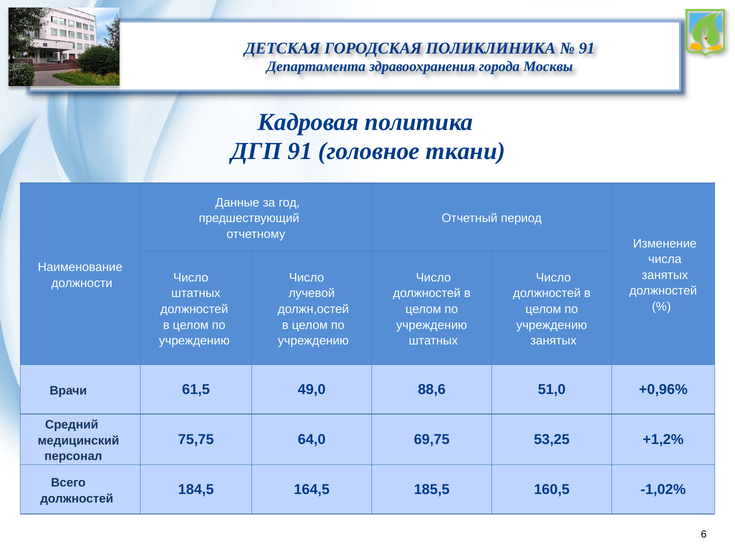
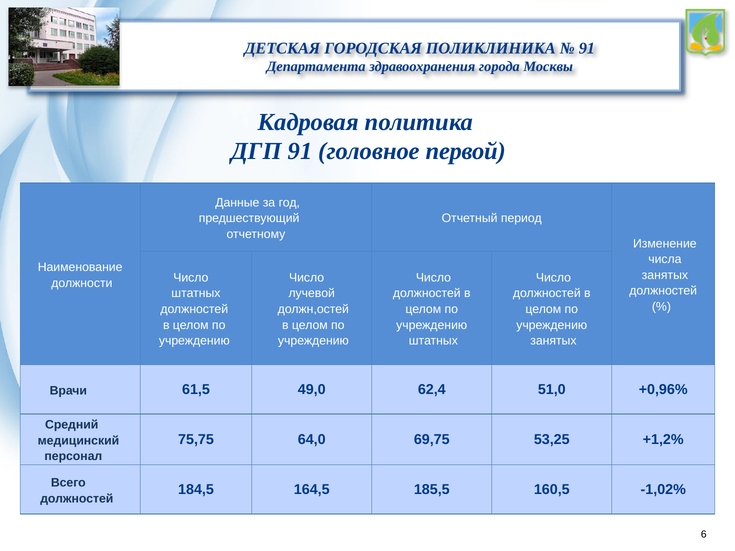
ткани: ткани -> первой
88,6: 88,6 -> 62,4
